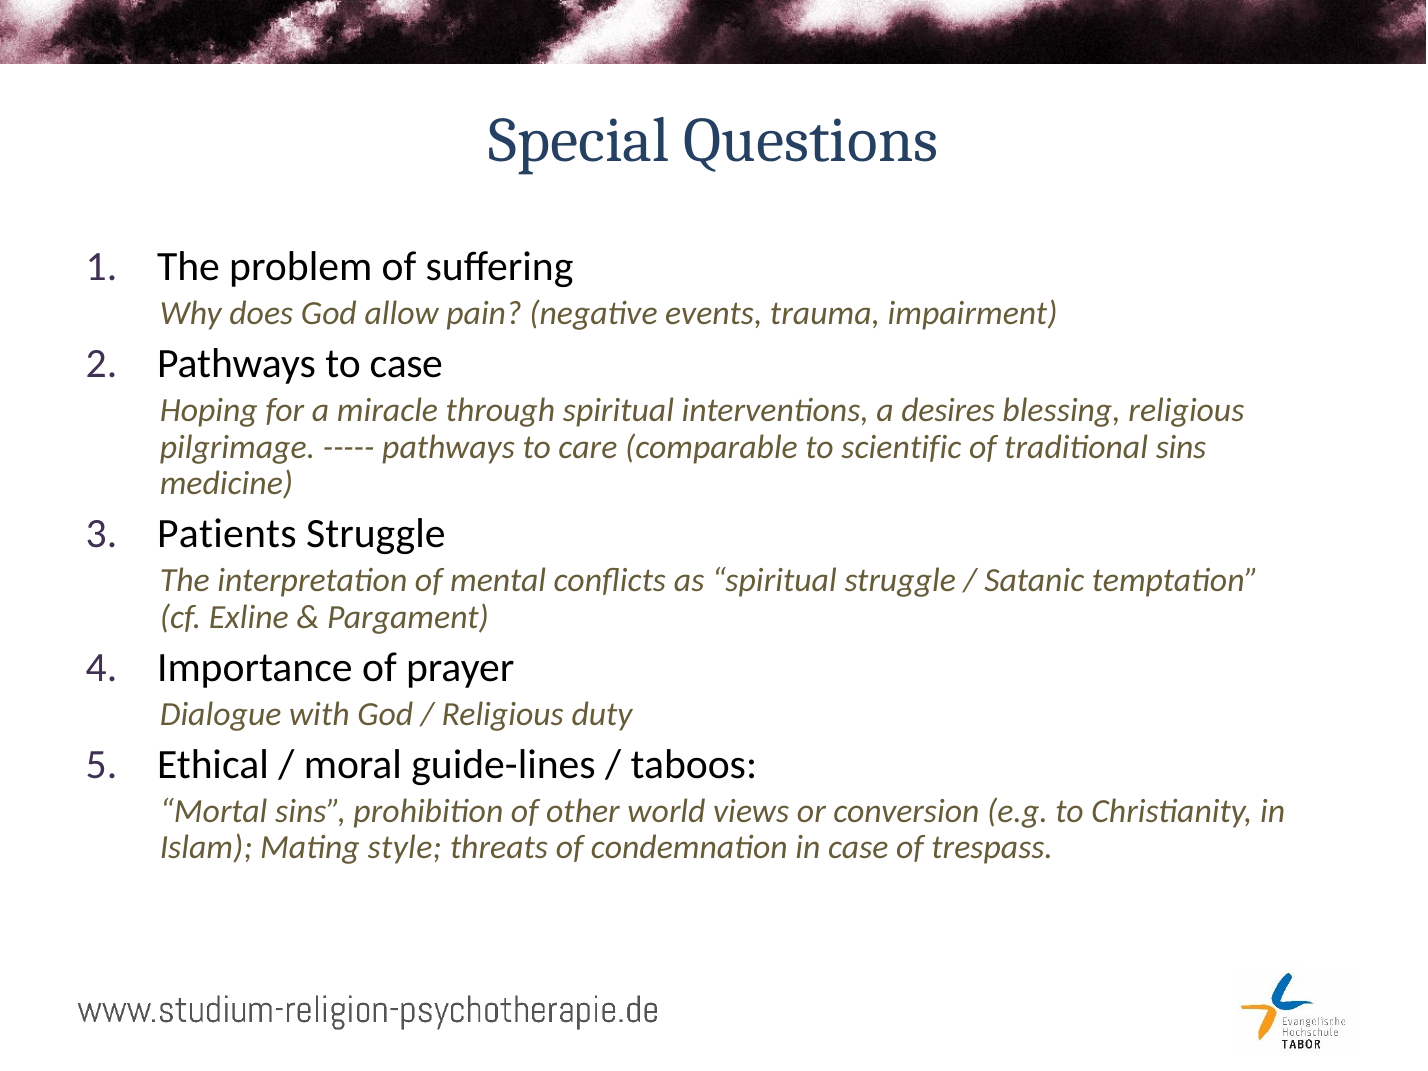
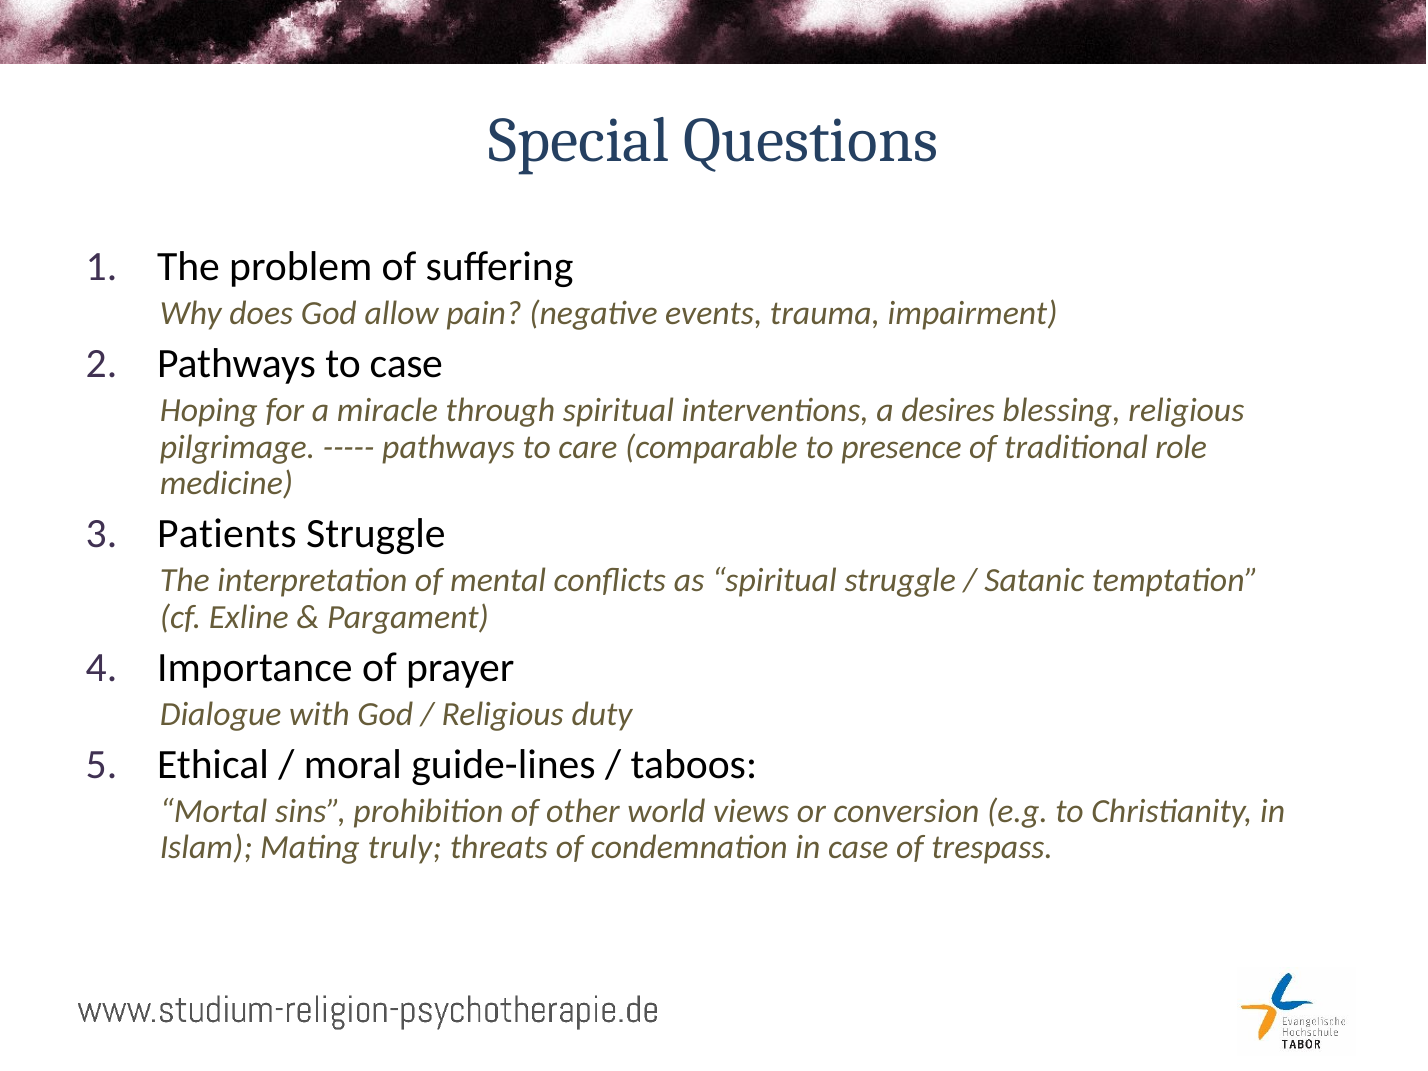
scientific: scientific -> presence
traditional sins: sins -> role
style: style -> truly
